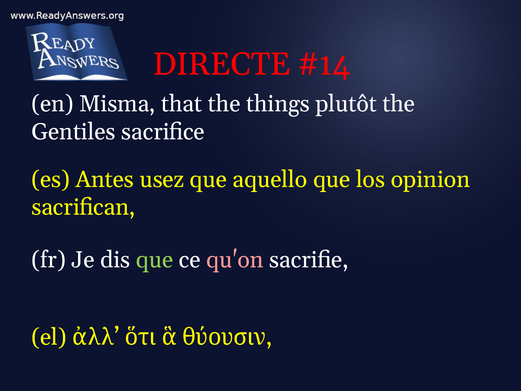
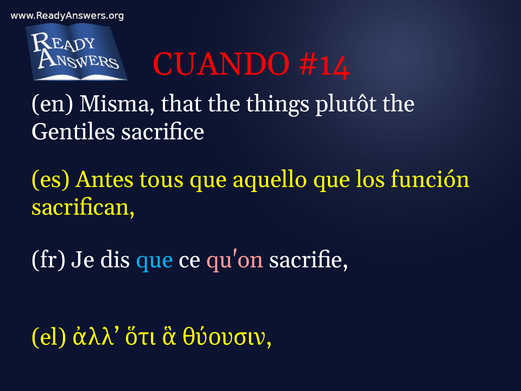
DIRECTE: DIRECTE -> CUANDO
usez: usez -> tous
opinion: opinion -> función
que at (155, 260) colour: light green -> light blue
